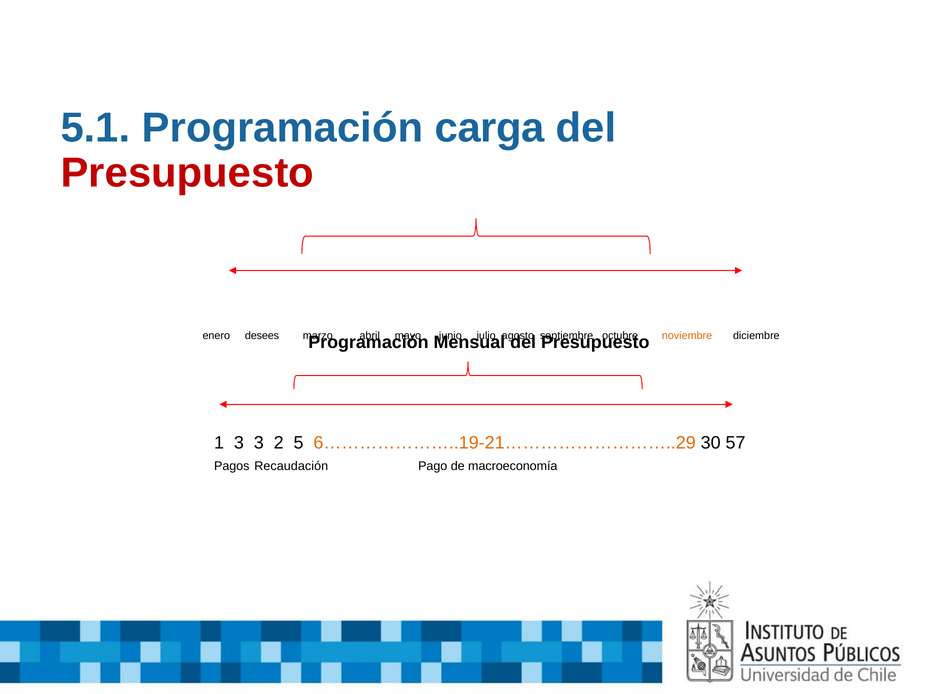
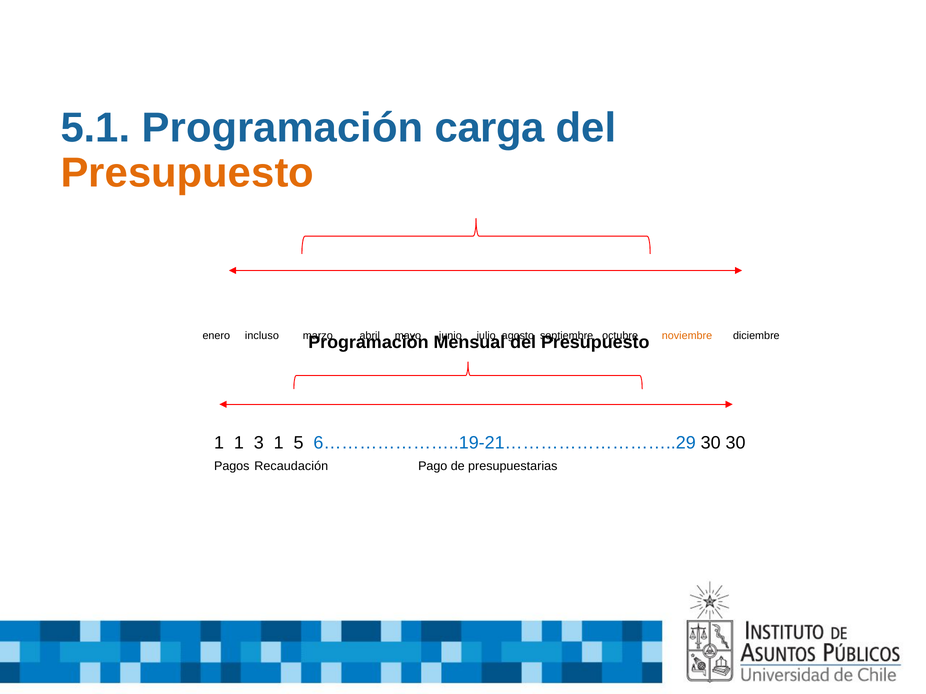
Presupuesto at (187, 173) colour: red -> orange
desees: desees -> incluso
1 3: 3 -> 1
3 2: 2 -> 1
6…………………..19-21………………………..29 colour: orange -> blue
30 57: 57 -> 30
macroeconomía: macroeconomía -> presupuestarias
